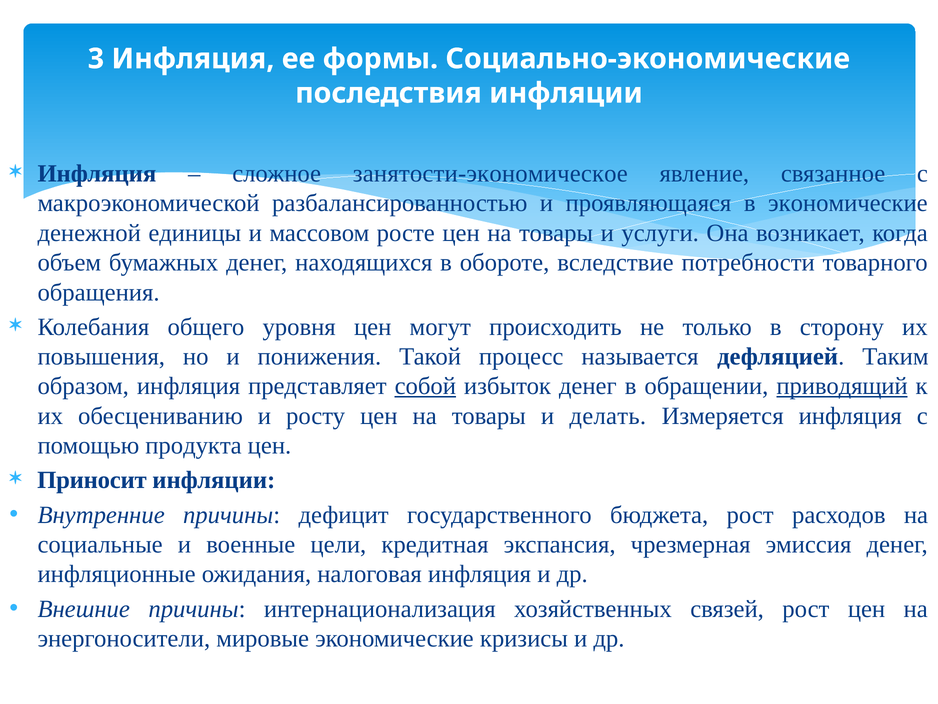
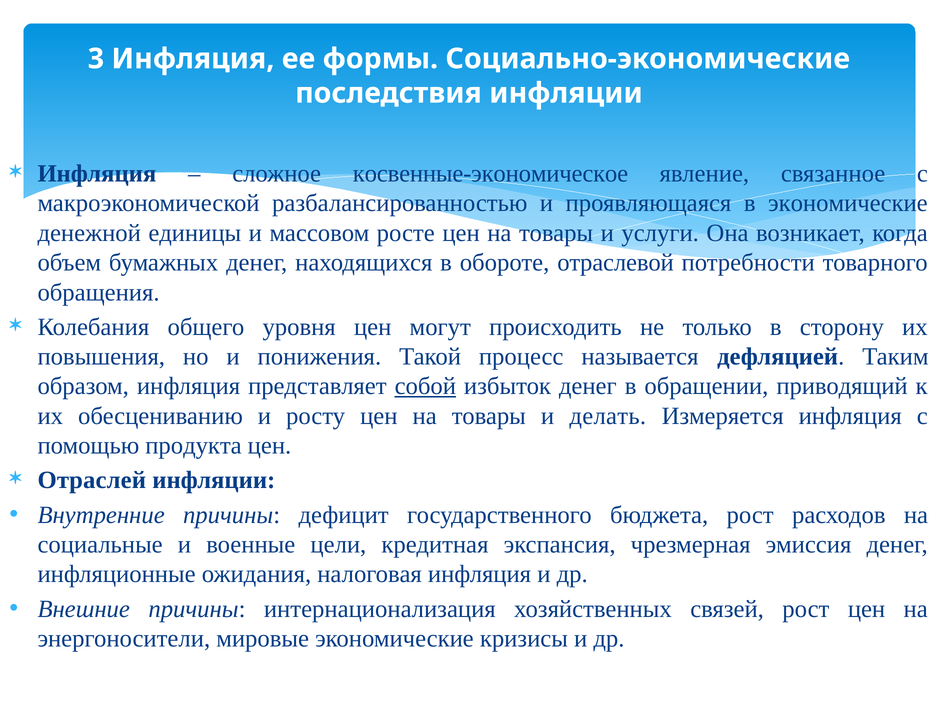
занятости-экономическое: занятости-экономическое -> косвенные-экономическое
вследствие: вследствие -> отраслевой
приводящий underline: present -> none
Приносит: Приносит -> Отраслей
